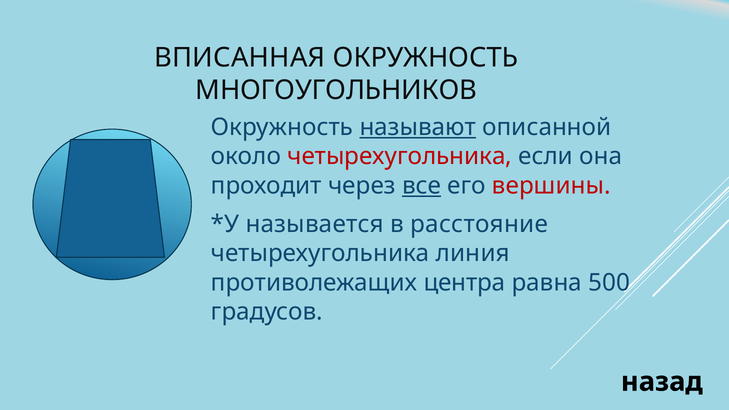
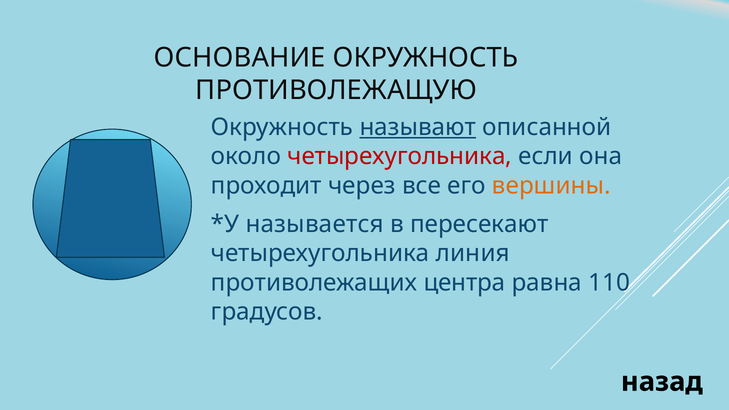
ВПИСАННАЯ: ВПИСАННАЯ -> ОСНОВАНИЕ
МНОГОУГОЛЬНИКОВ: МНОГОУГОЛЬНИКОВ -> ПРОТИВОЛЕЖАЩУЮ
все underline: present -> none
вершины colour: red -> orange
расстояние: расстояние -> пересекают
500: 500 -> 110
